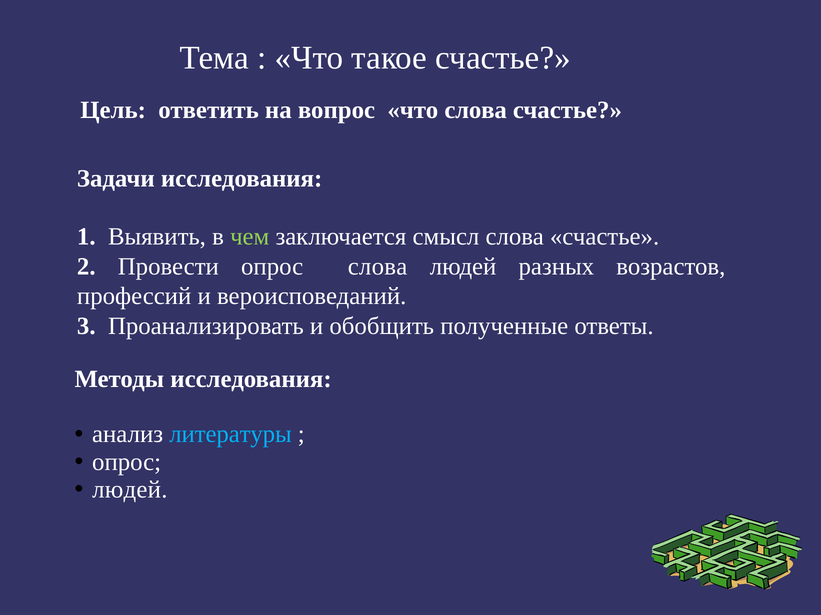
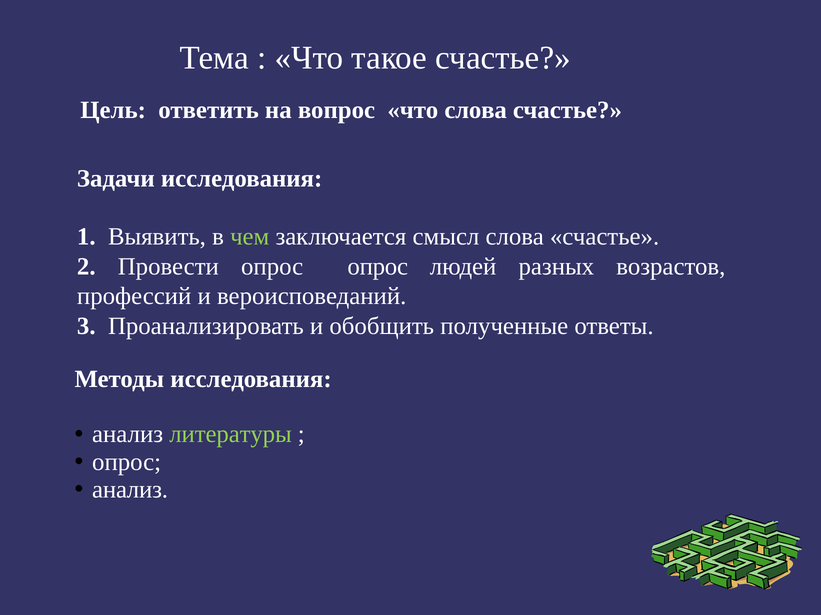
опрос слова: слова -> опрос
литературы colour: light blue -> light green
людей at (130, 490): людей -> анализ
